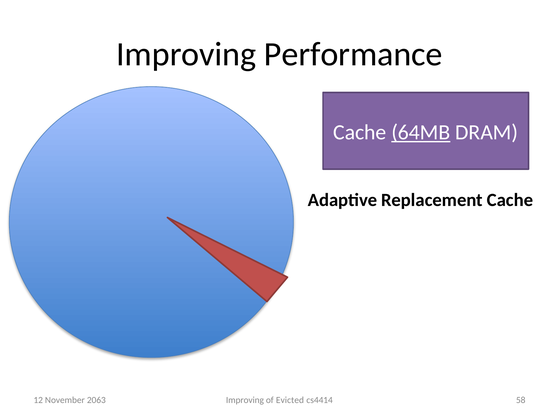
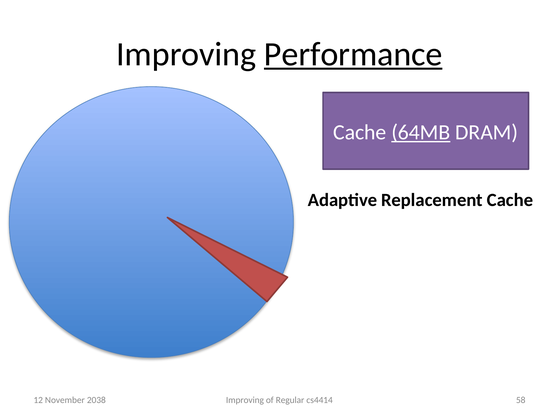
Performance underline: none -> present
Evicted: Evicted -> Regular
2063: 2063 -> 2038
